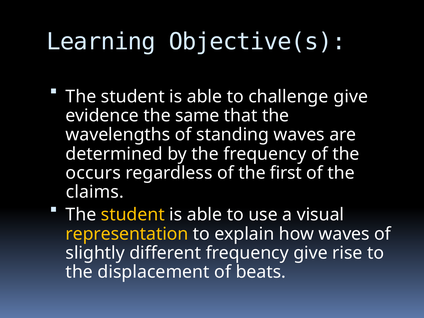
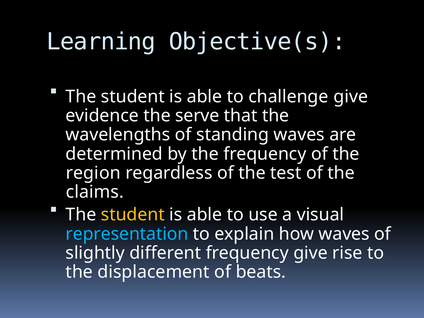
same: same -> serve
occurs: occurs -> region
first: first -> test
representation colour: yellow -> light blue
